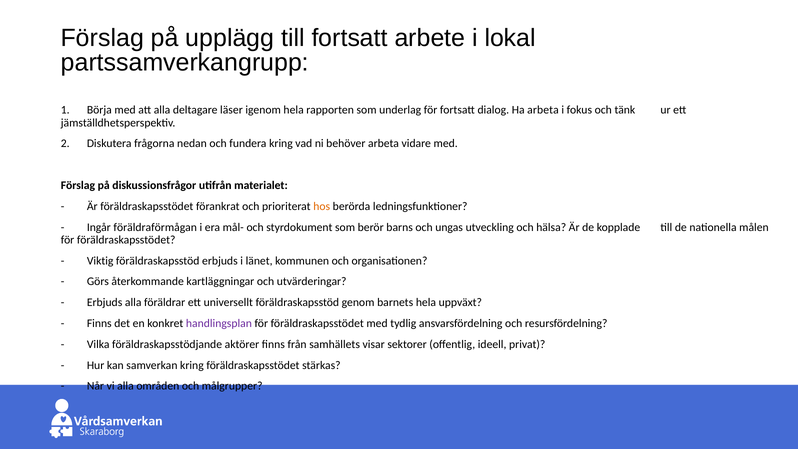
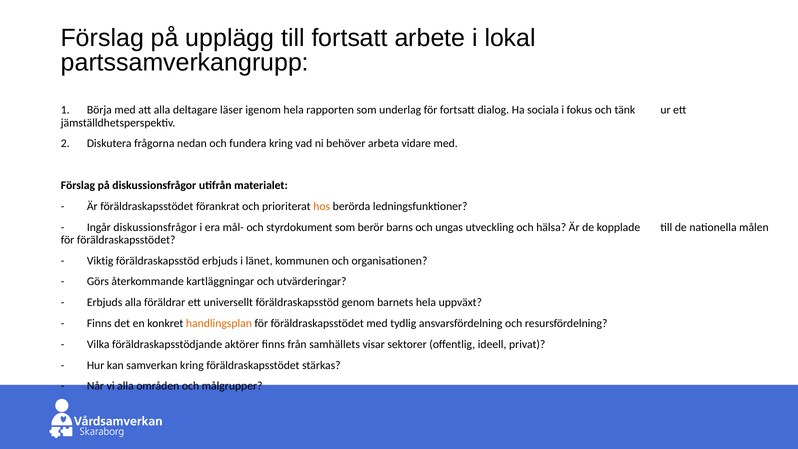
Ha arbeta: arbeta -> sociala
Ingår föräldraförmågan: föräldraförmågan -> diskussionsfrågor
handlingsplan colour: purple -> orange
